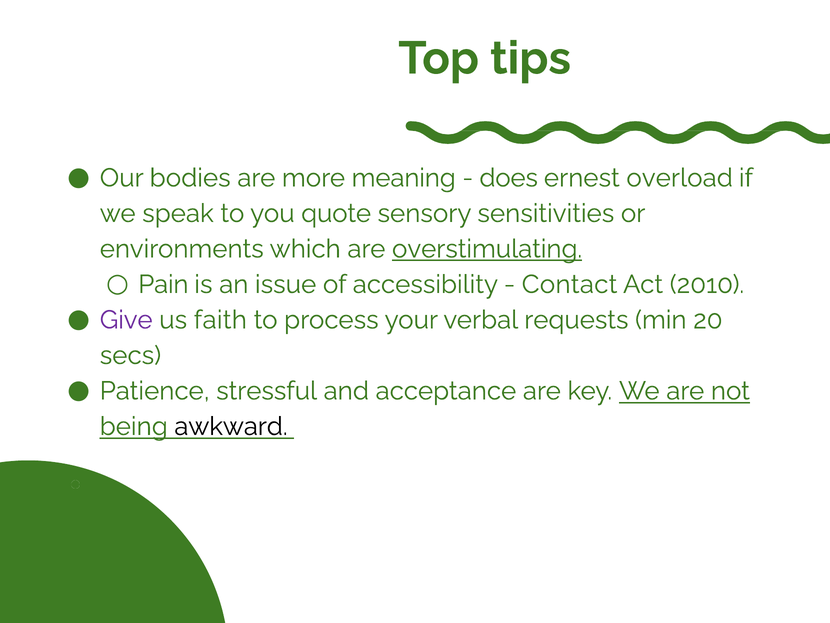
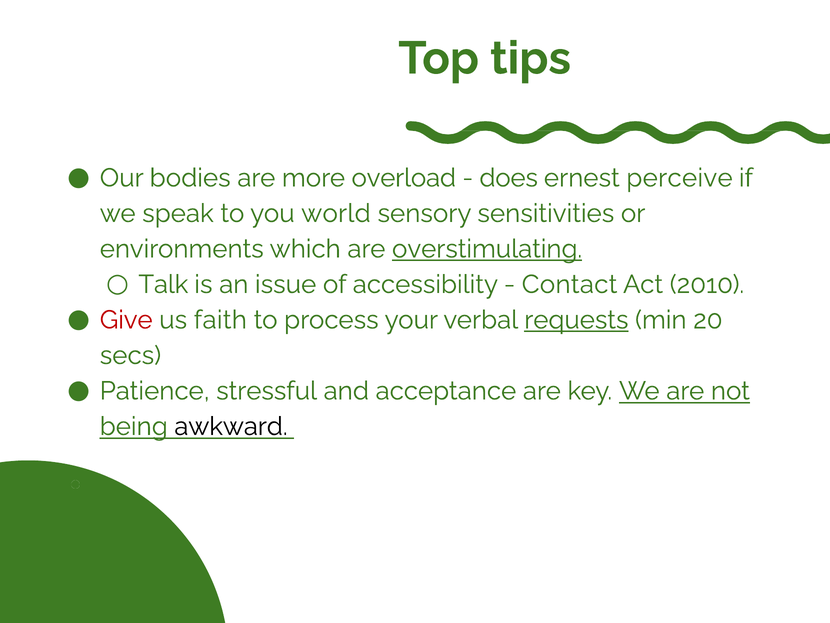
meaning: meaning -> overload
overload: overload -> perceive
quote: quote -> world
Pain: Pain -> Talk
Give colour: purple -> red
requests underline: none -> present
